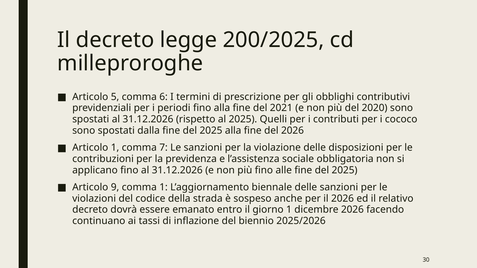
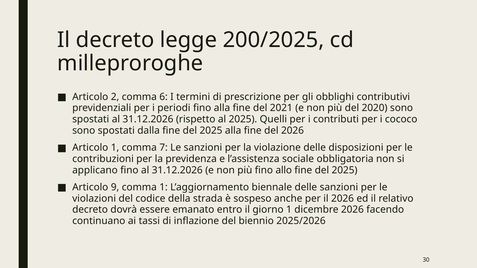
5: 5 -> 2
alle: alle -> allo
